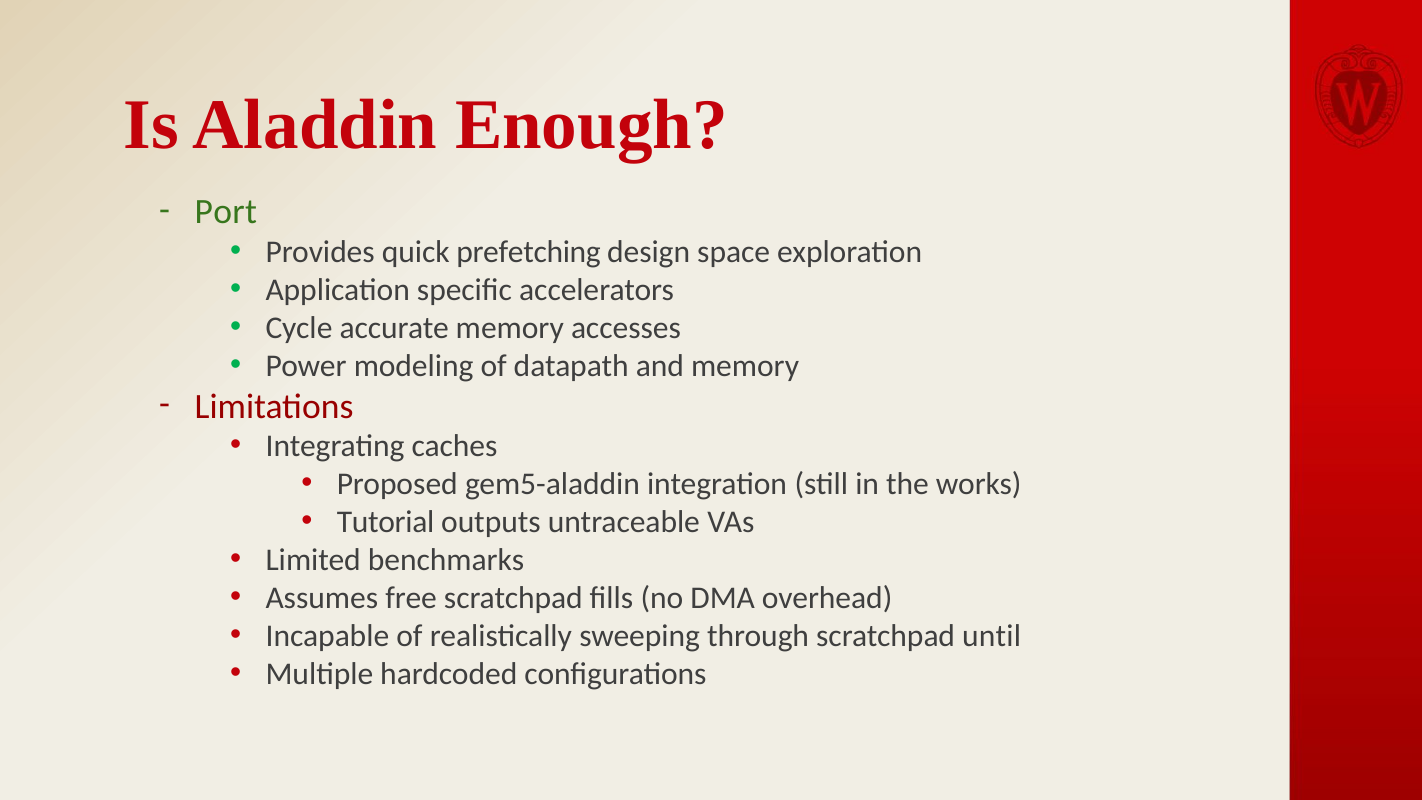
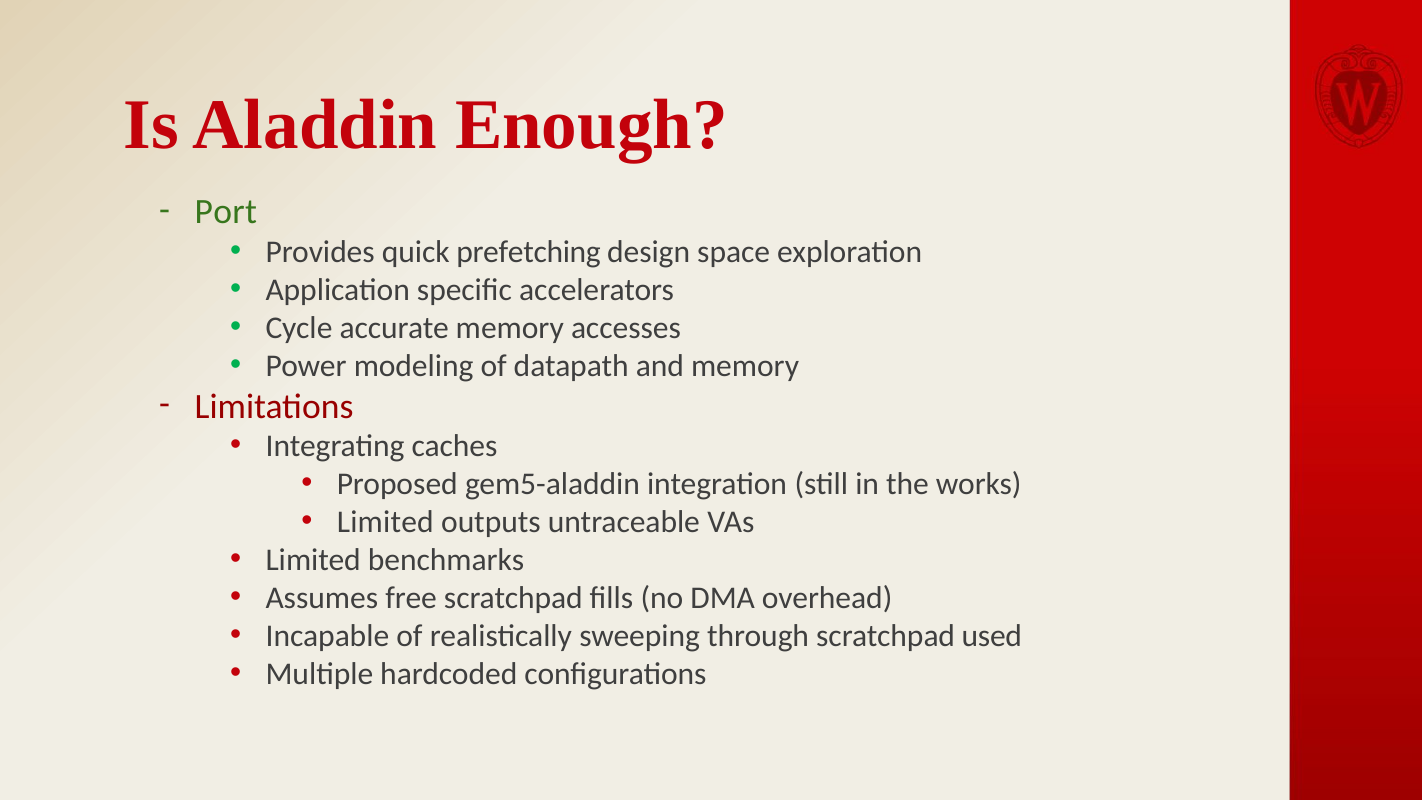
Tutorial at (386, 522): Tutorial -> Limited
until: until -> used
